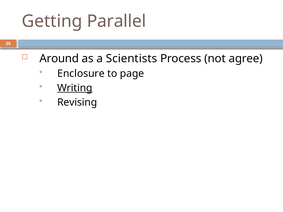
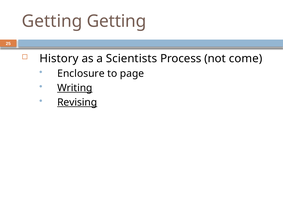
Getting Parallel: Parallel -> Getting
Around: Around -> History
agree: agree -> come
Revising underline: none -> present
